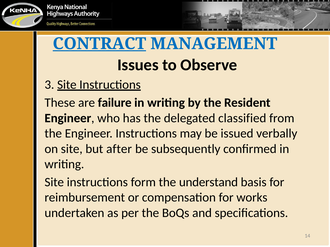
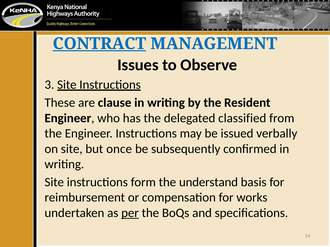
failure: failure -> clause
after: after -> once
per underline: none -> present
